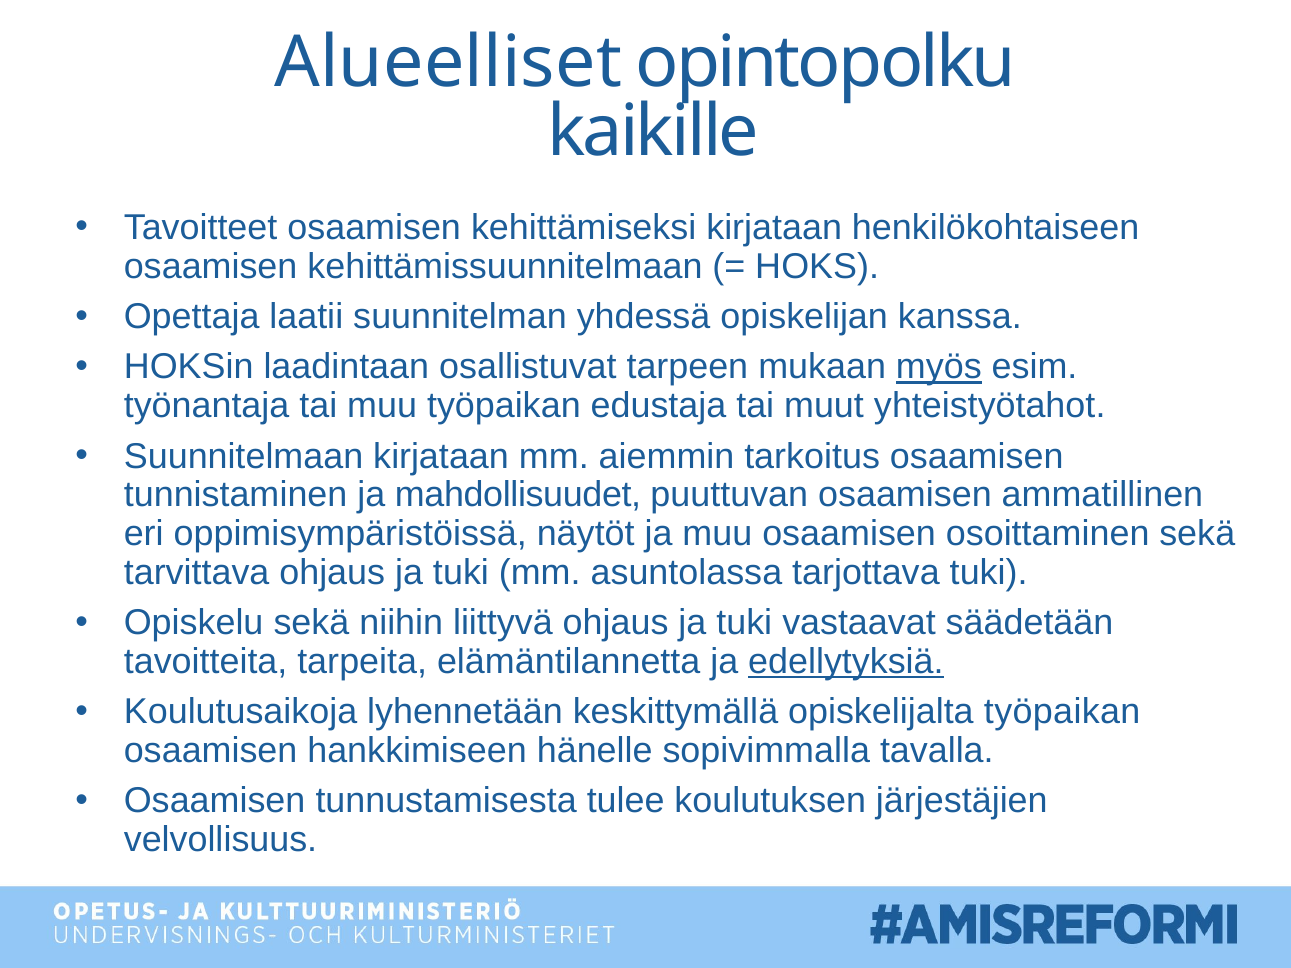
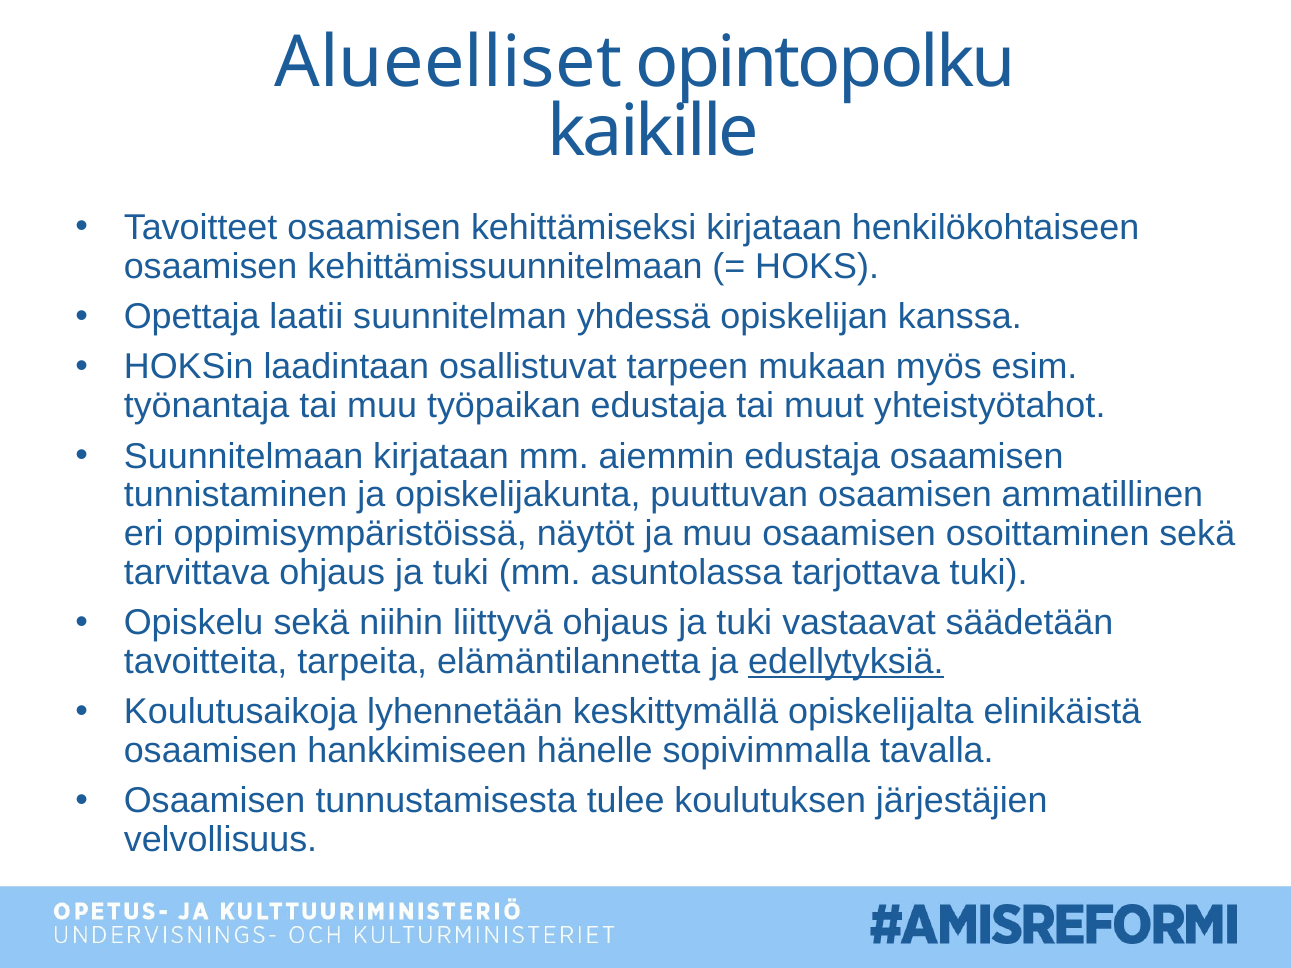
myös underline: present -> none
aiemmin tarkoitus: tarkoitus -> edustaja
mahdollisuudet: mahdollisuudet -> opiskelijakunta
opiskelijalta työpaikan: työpaikan -> elinikäistä
